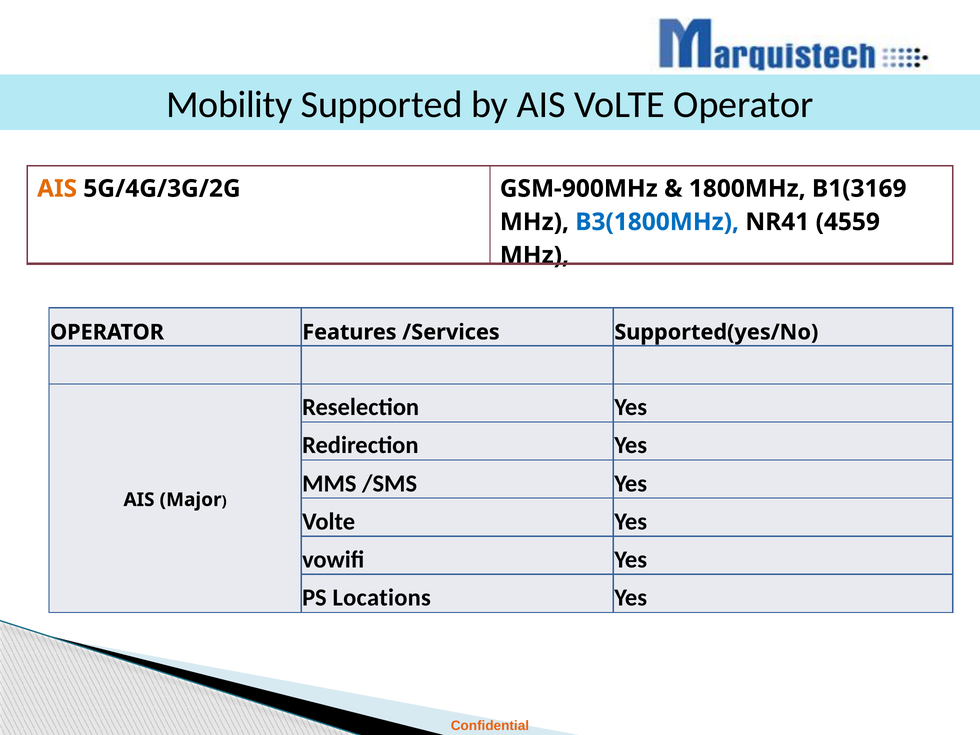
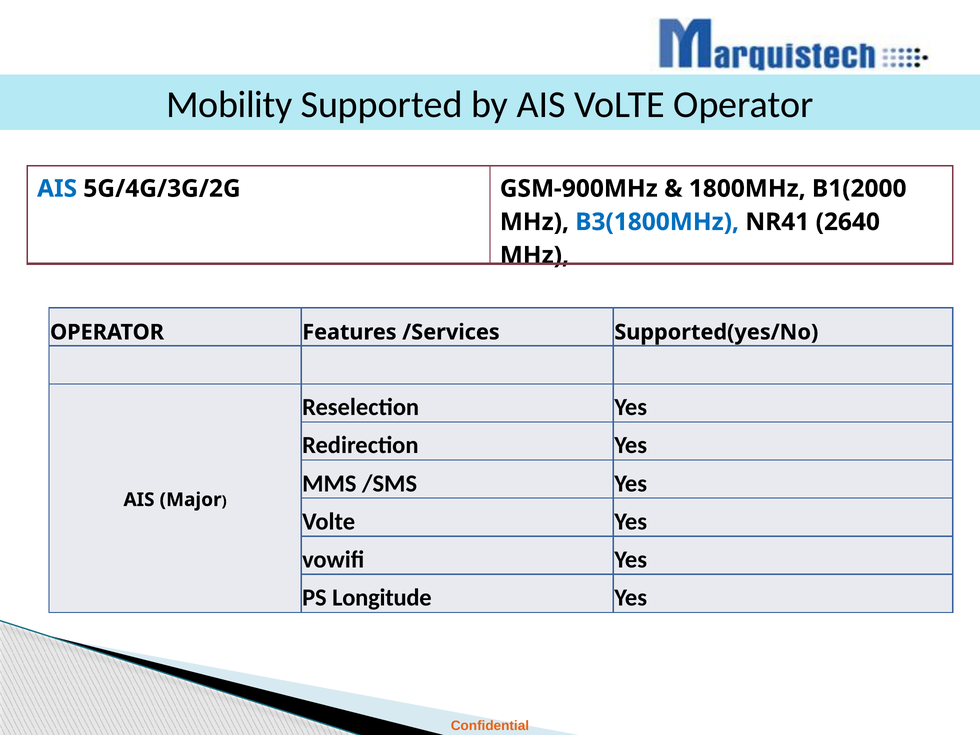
AIS at (57, 189) colour: orange -> blue
B1(3169: B1(3169 -> B1(2000
4559: 4559 -> 2640
Locations: Locations -> Longitude
